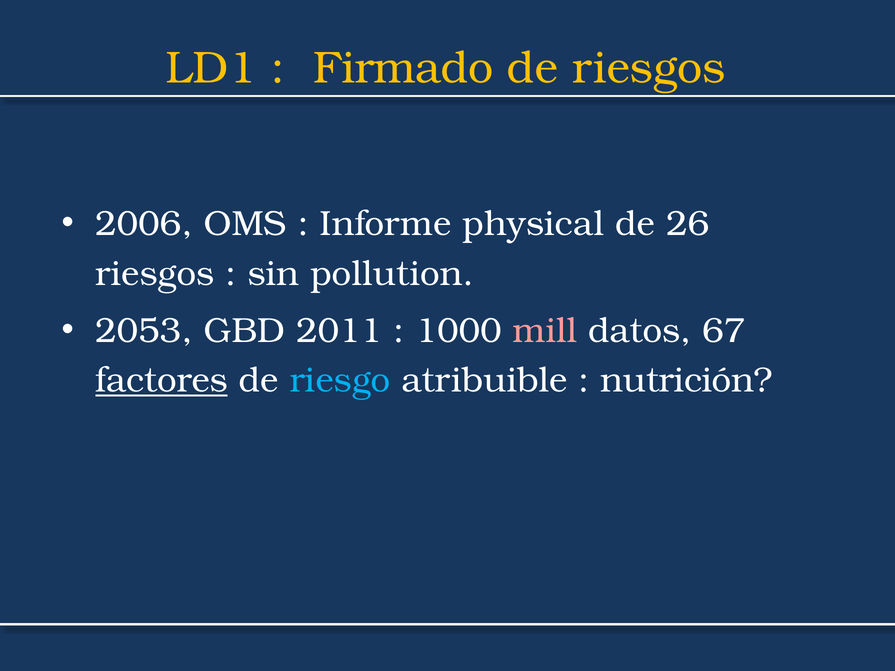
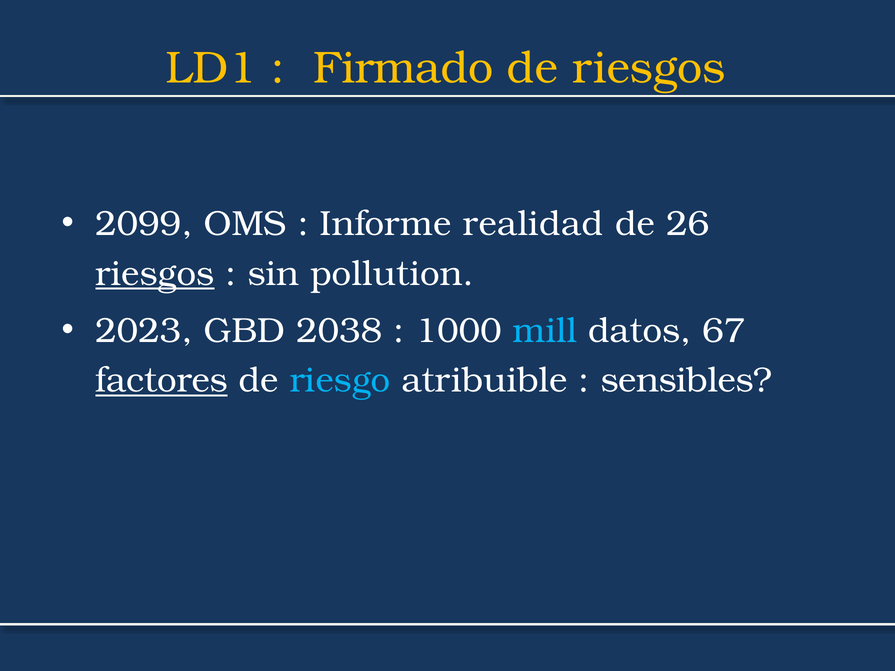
2006: 2006 -> 2099
physical: physical -> realidad
riesgos at (155, 274) underline: none -> present
2053: 2053 -> 2023
2011: 2011 -> 2038
mill colour: pink -> light blue
nutrición: nutrición -> sensibles
